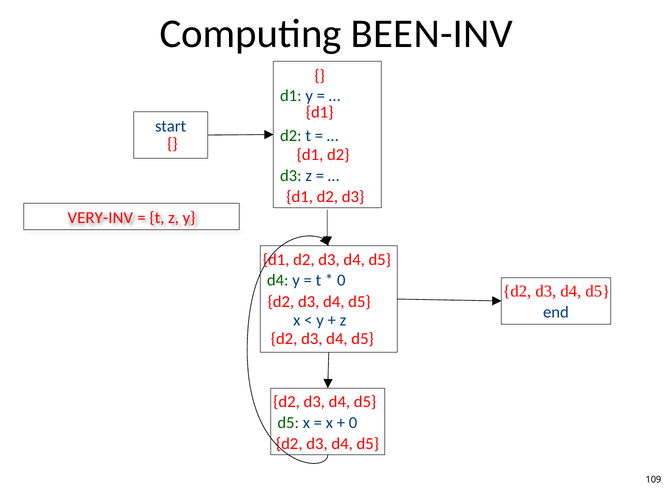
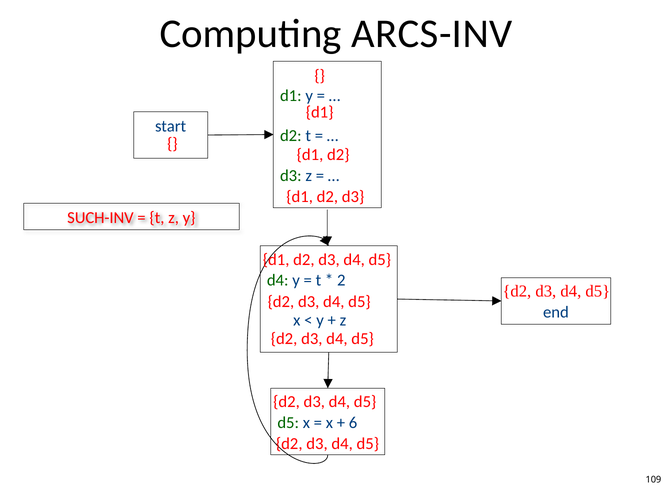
BEEN-INV: BEEN-INV -> ARCS-INV
VERY-INV: VERY-INV -> SUCH-INV
0 at (341, 280): 0 -> 2
0 at (353, 423): 0 -> 6
